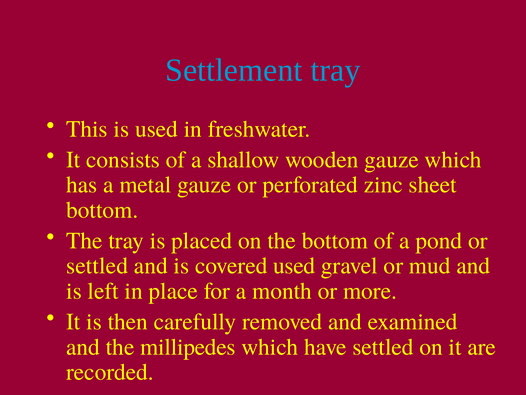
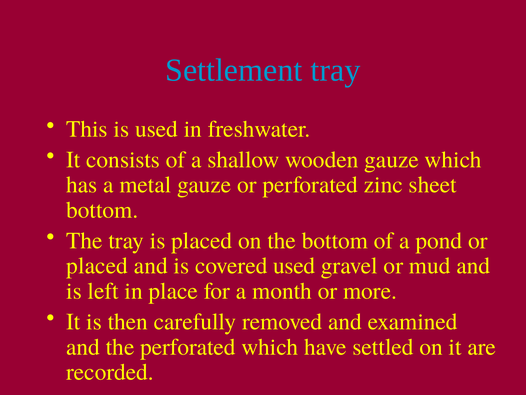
settled at (97, 266): settled -> placed
the millipedes: millipedes -> perforated
